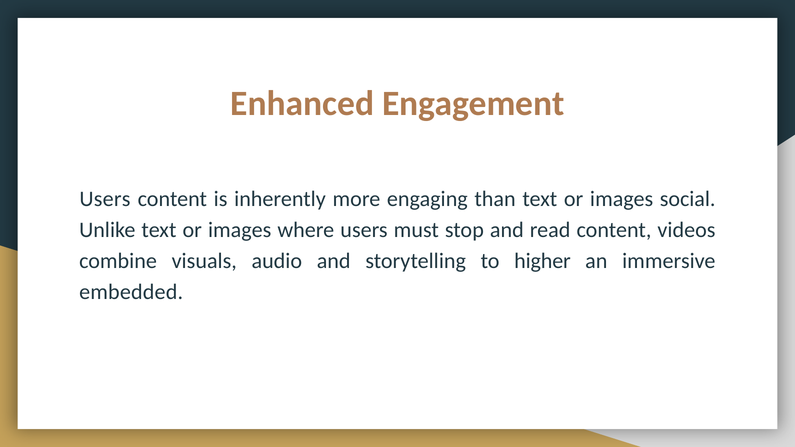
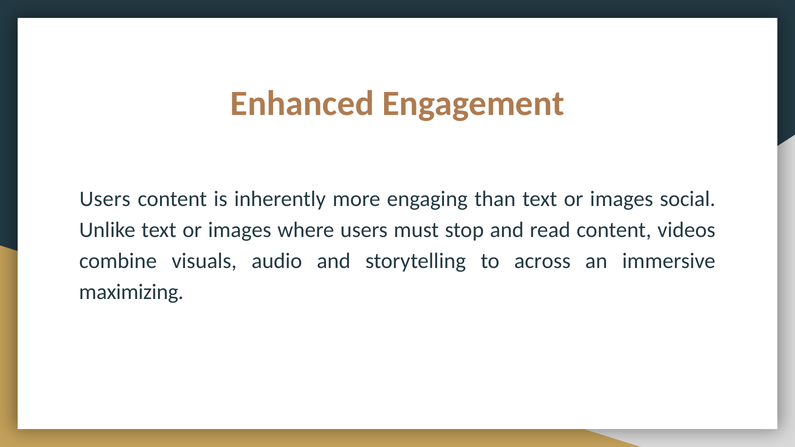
higher: higher -> across
embedded: embedded -> maximizing
